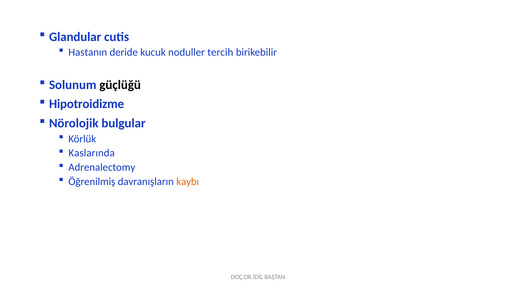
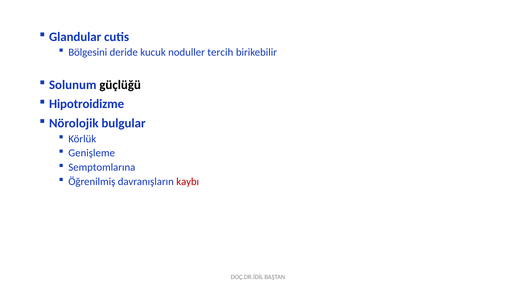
Hastanın: Hastanın -> Bölgesini
Kaslarında: Kaslarında -> Genişleme
Adrenalectomy: Adrenalectomy -> Semptomlarına
kaybı colour: orange -> red
